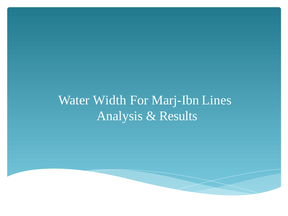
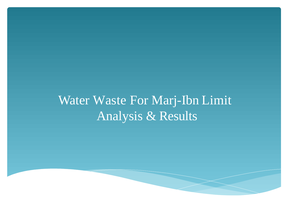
Width: Width -> Waste
Lines: Lines -> Limit
